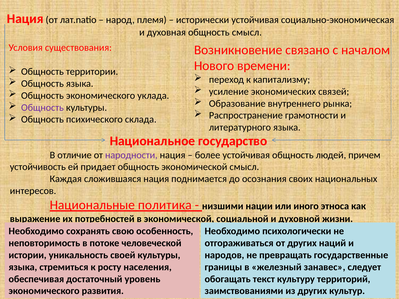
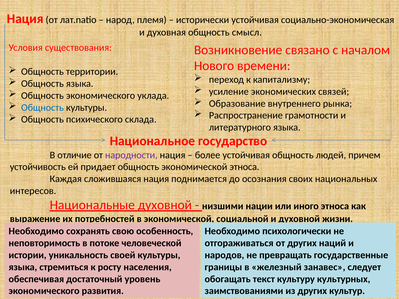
Общность at (42, 108) colour: purple -> blue
экономической смысл: смысл -> этноса
Национальные политика: политика -> духовной
территорий: территорий -> культурных
